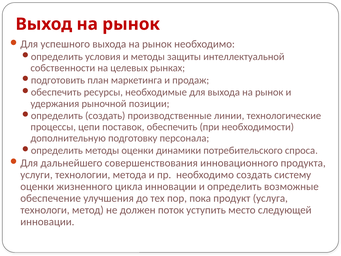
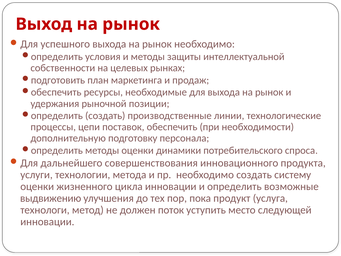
обеспечение: обеспечение -> выдвижению
